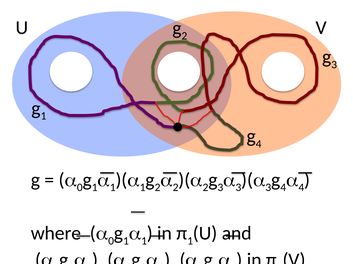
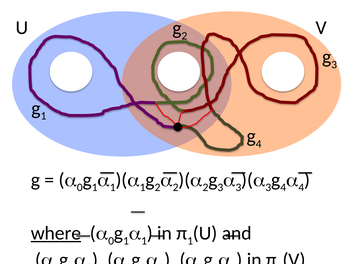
where underline: none -> present
